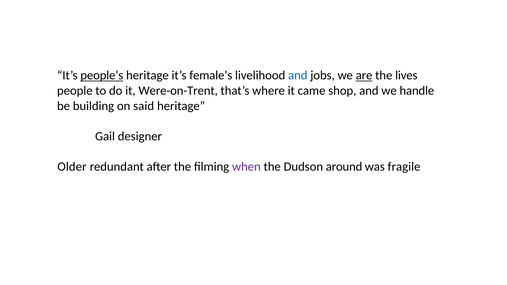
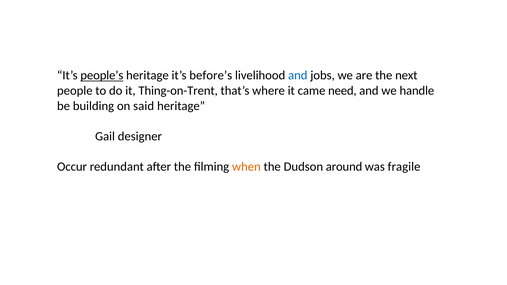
female’s: female’s -> before’s
are underline: present -> none
lives: lives -> next
Were-on-Trent: Were-on-Trent -> Thing-on-Trent
shop: shop -> need
Older: Older -> Occur
when colour: purple -> orange
